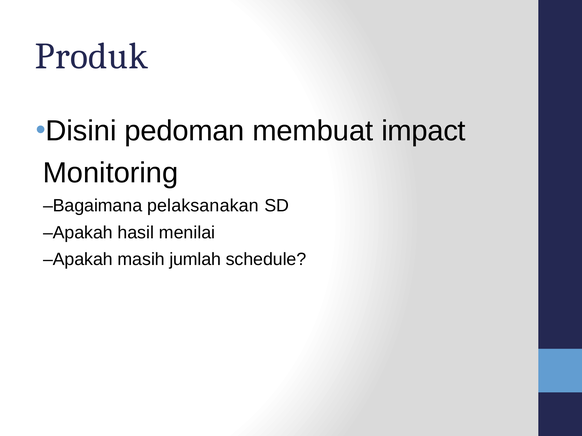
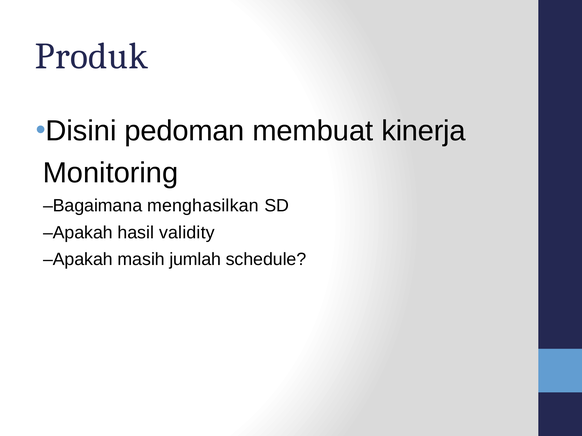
impact: impact -> kinerja
pelaksanakan: pelaksanakan -> menghasilkan
menilai: menilai -> validity
